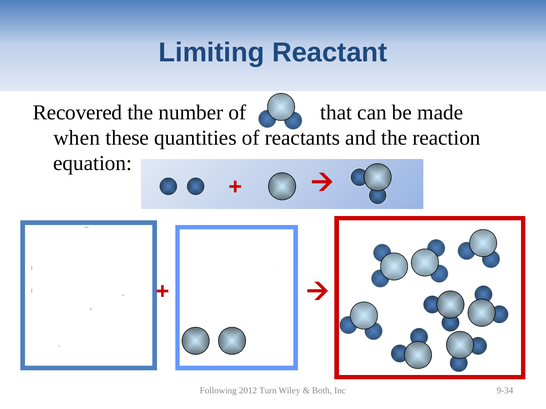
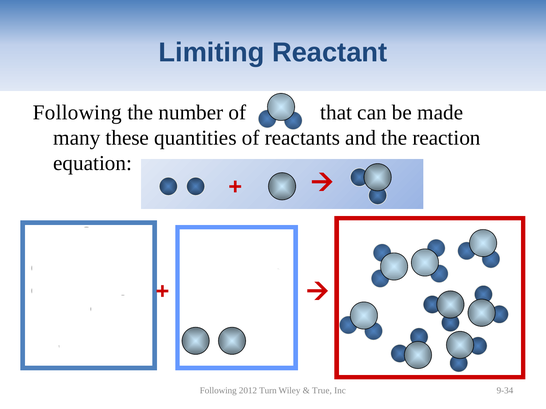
Recovered at (77, 113): Recovered -> Following
when: when -> many
Both: Both -> True
